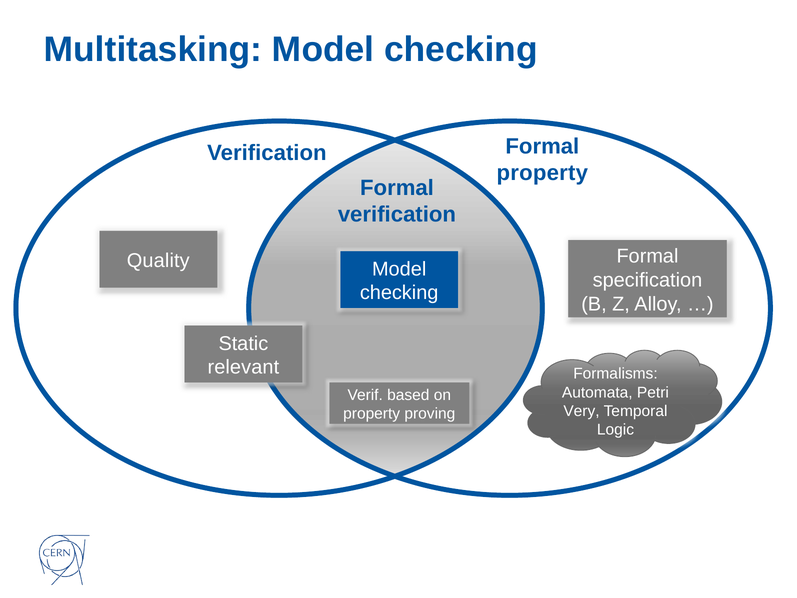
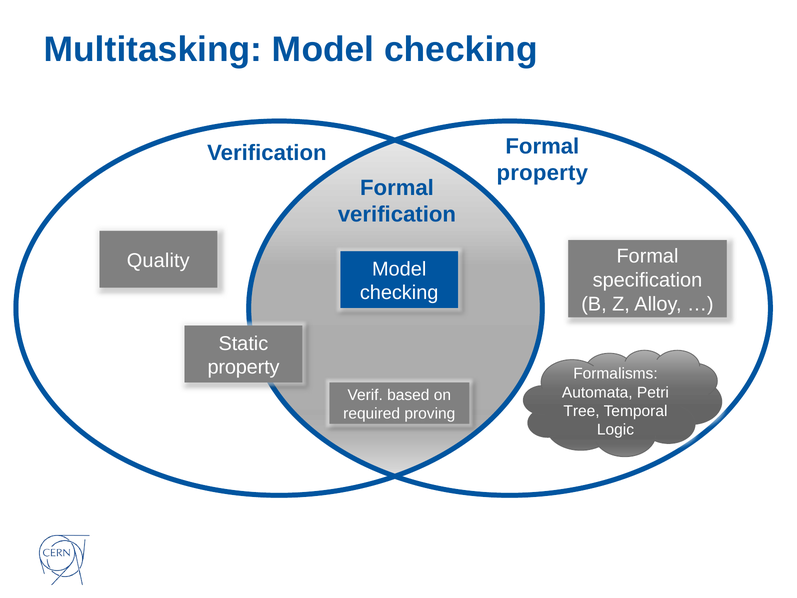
relevant at (243, 367): relevant -> property
Very: Very -> Tree
property at (372, 413): property -> required
